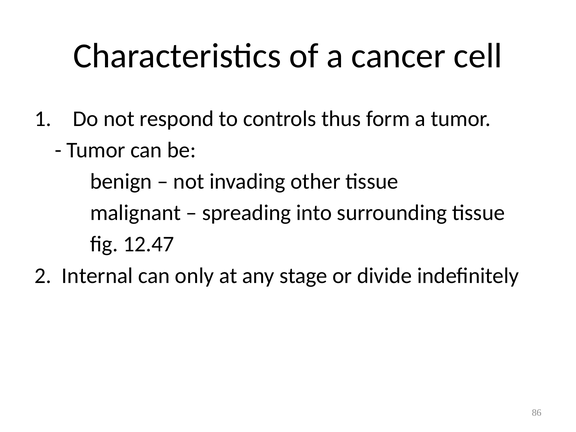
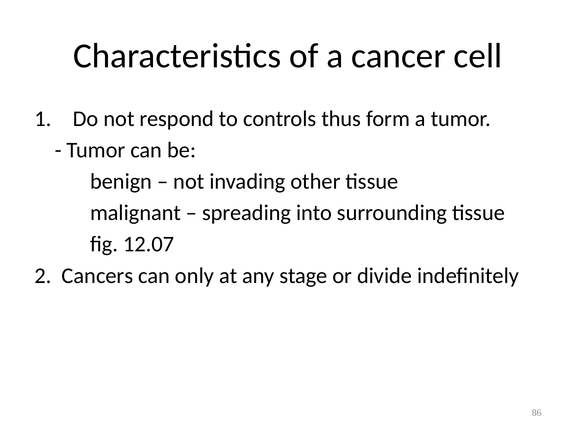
12.47: 12.47 -> 12.07
Internal: Internal -> Cancers
